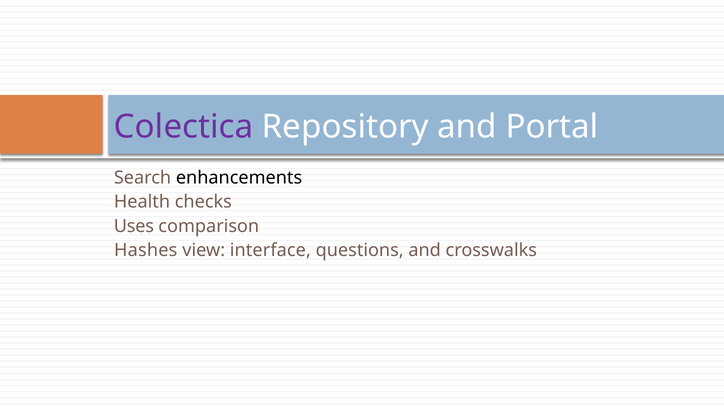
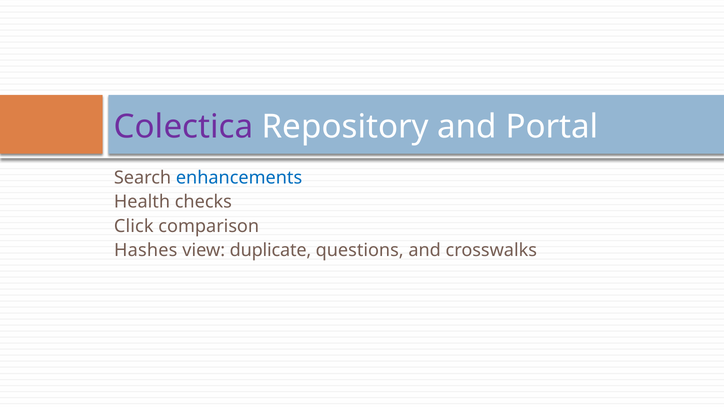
enhancements colour: black -> blue
Uses: Uses -> Click
interface: interface -> duplicate
